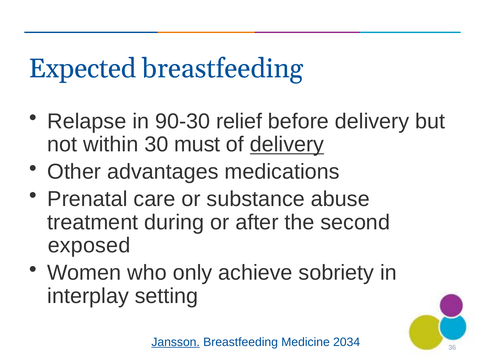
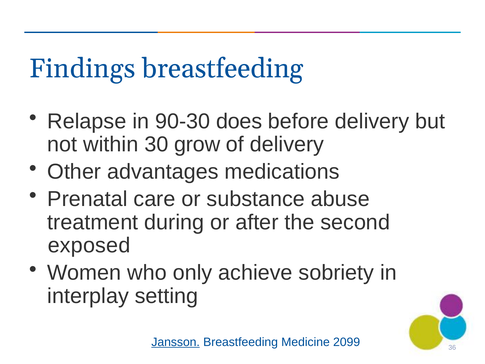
Expected: Expected -> Findings
relief: relief -> does
must: must -> grow
delivery at (287, 144) underline: present -> none
2034: 2034 -> 2099
